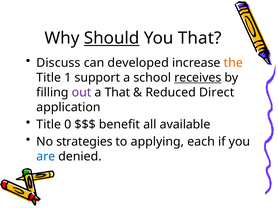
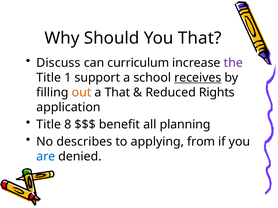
Should underline: present -> none
developed: developed -> curriculum
the colour: orange -> purple
out colour: purple -> orange
Direct: Direct -> Rights
0: 0 -> 8
available: available -> planning
strategies: strategies -> describes
each: each -> from
